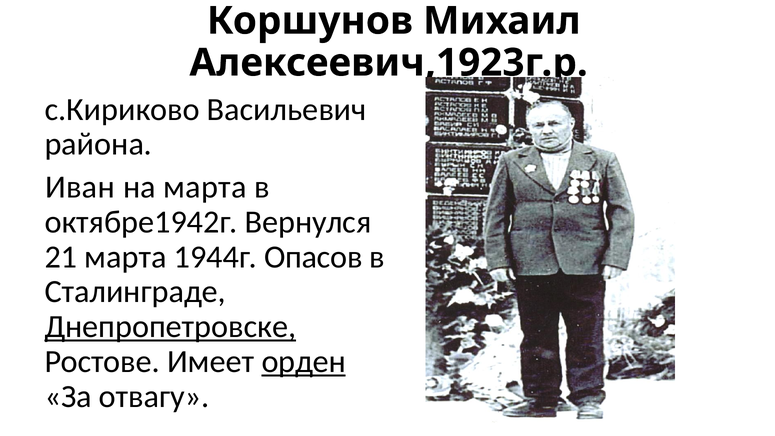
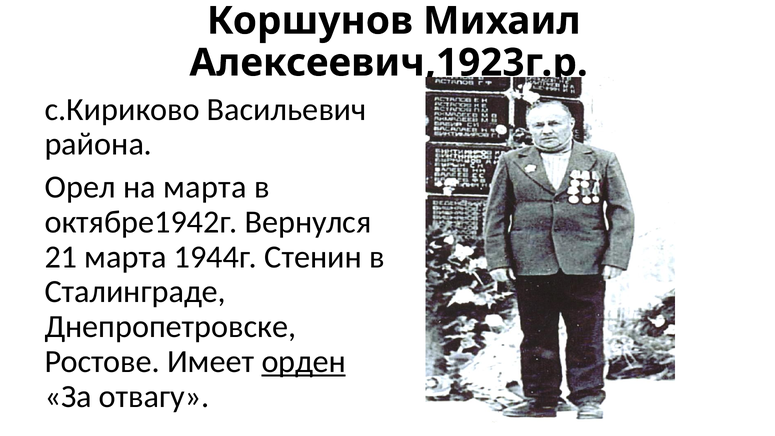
Иван: Иван -> Орел
Опасов: Опасов -> Стенин
Днепропетровске underline: present -> none
